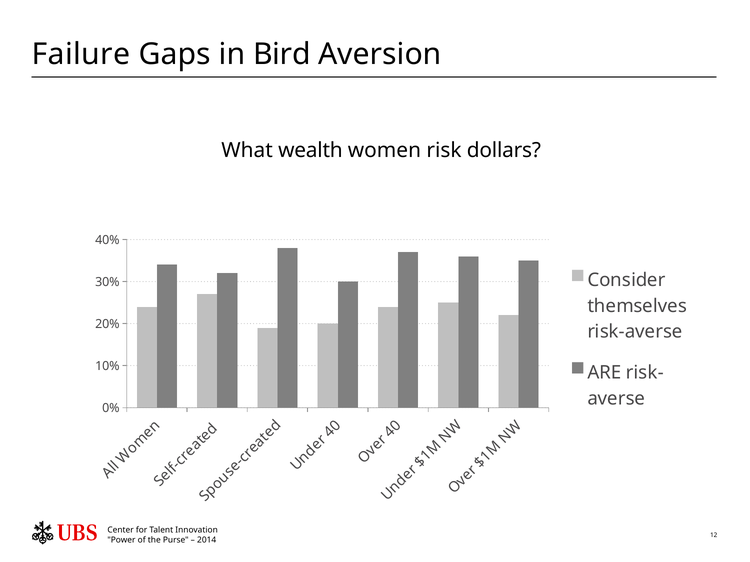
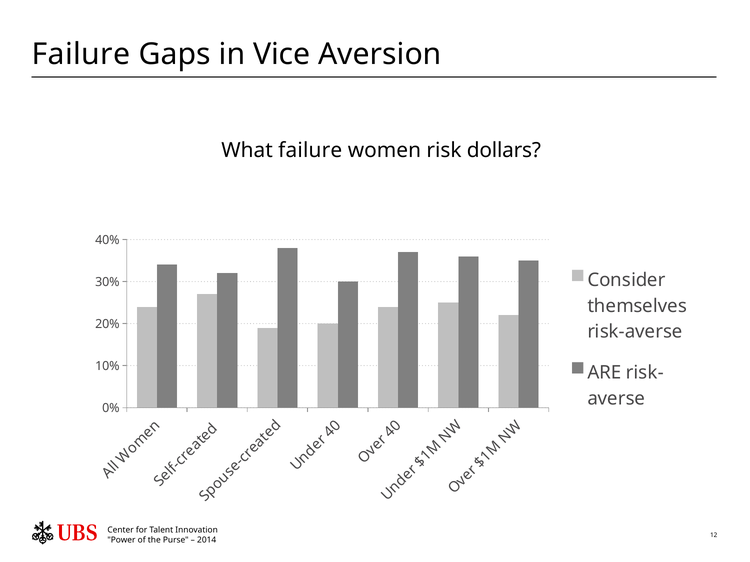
Bird: Bird -> Vice
What wealth: wealth -> failure
